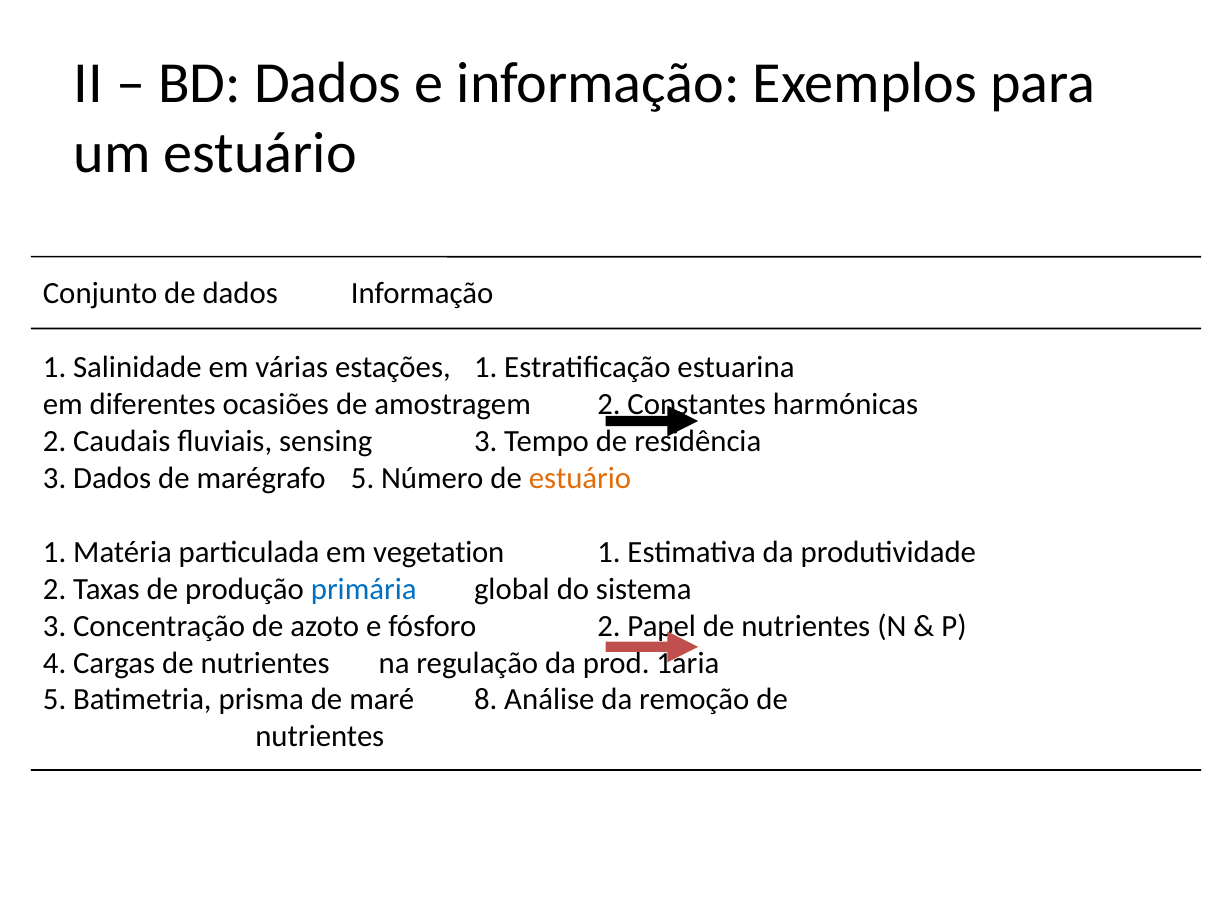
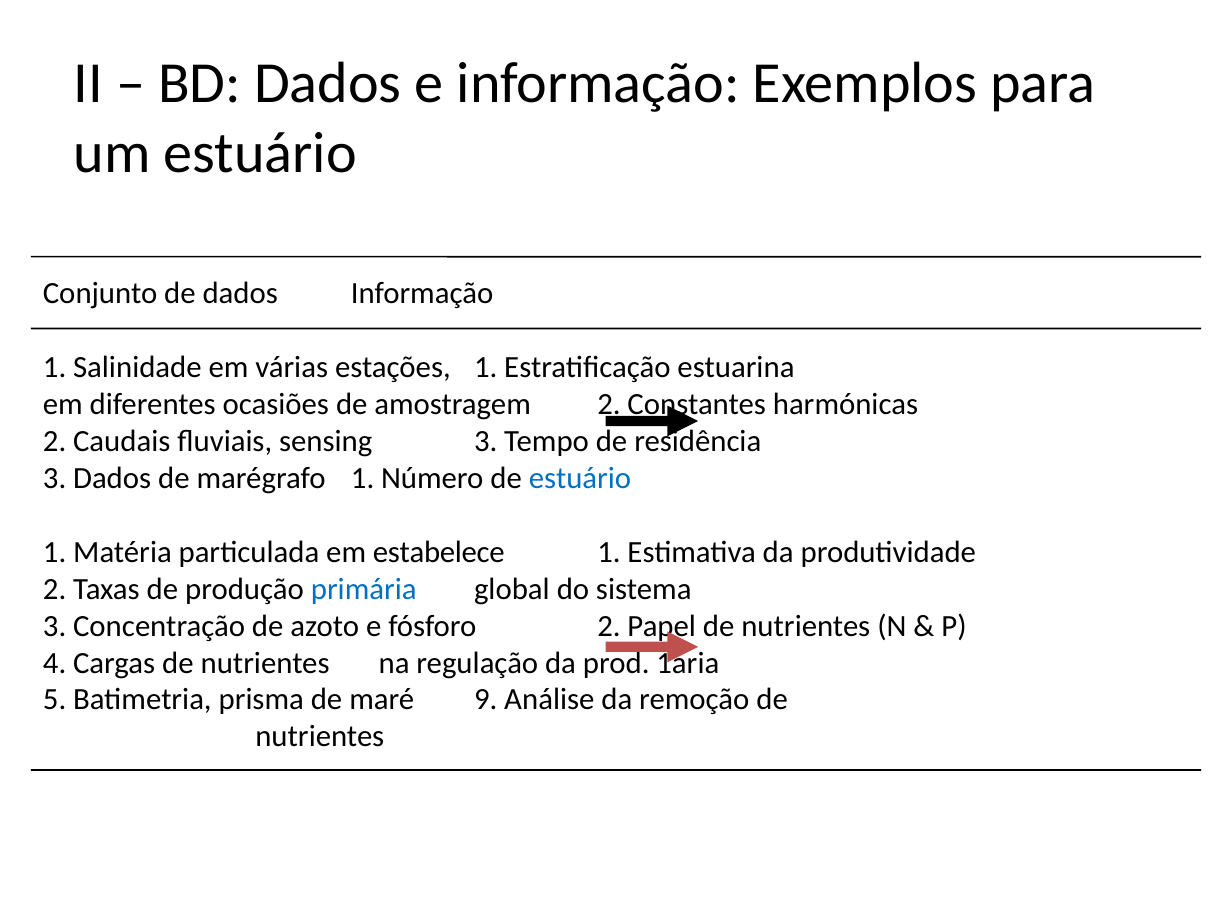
marégrafo 5: 5 -> 1
estuário at (580, 478) colour: orange -> blue
vegetation: vegetation -> estabelece
8: 8 -> 9
